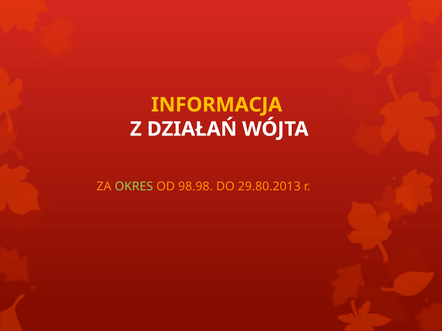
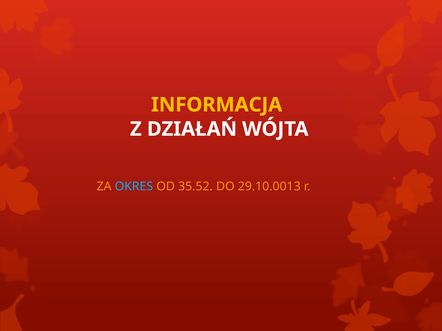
OKRES colour: light green -> light blue
98.98: 98.98 -> 35.52
29.80.2013: 29.80.2013 -> 29.10.0013
